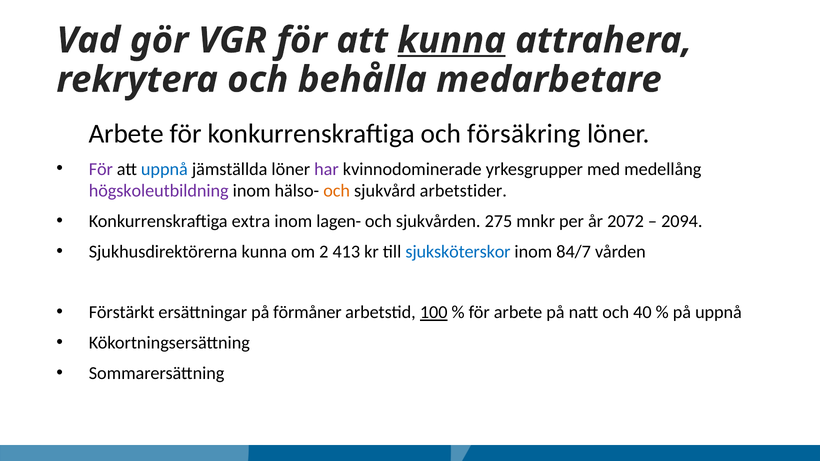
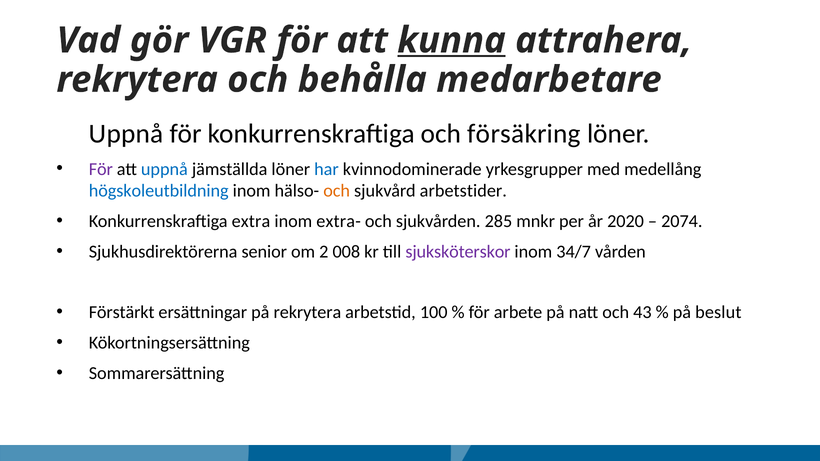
Arbete at (126, 134): Arbete -> Uppnå
har colour: purple -> blue
högskoleutbildning colour: purple -> blue
lagen-: lagen- -> extra-
275: 275 -> 285
2072: 2072 -> 2020
2094: 2094 -> 2074
Sjukhusdirektörerna kunna: kunna -> senior
413: 413 -> 008
sjuksköterskor colour: blue -> purple
84/7: 84/7 -> 34/7
på förmåner: förmåner -> rekrytera
100 underline: present -> none
40: 40 -> 43
på uppnå: uppnå -> beslut
